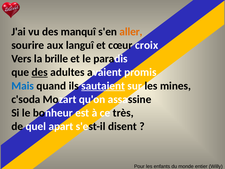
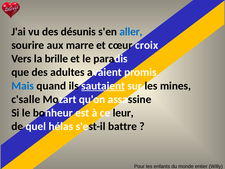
manquî: manquî -> désunis
aller colour: orange -> blue
languî: languî -> marre
des at (40, 72) underline: present -> none
c'soda: c'soda -> c'salle
très: très -> leur
apart: apart -> hélas
disent: disent -> battre
